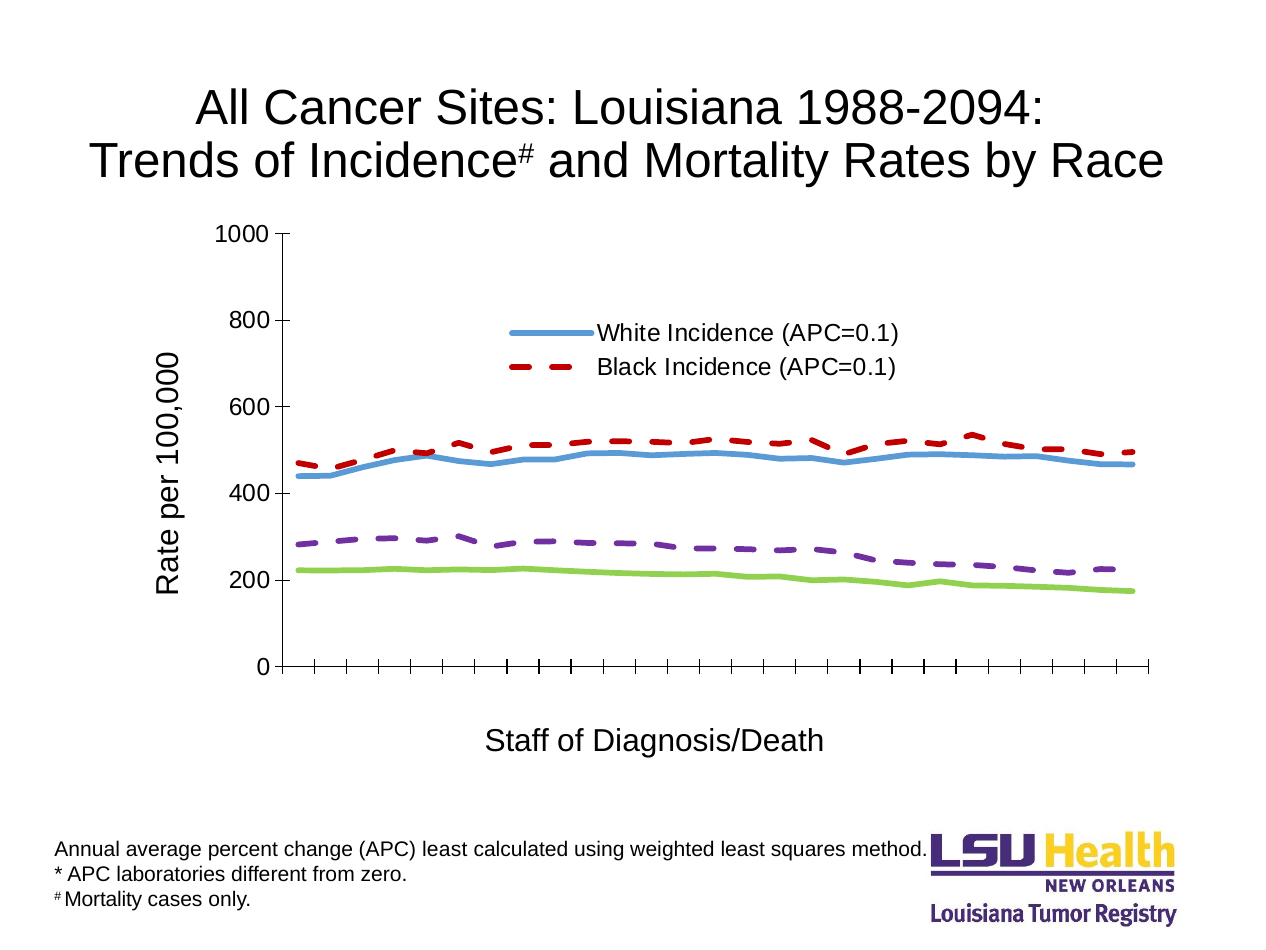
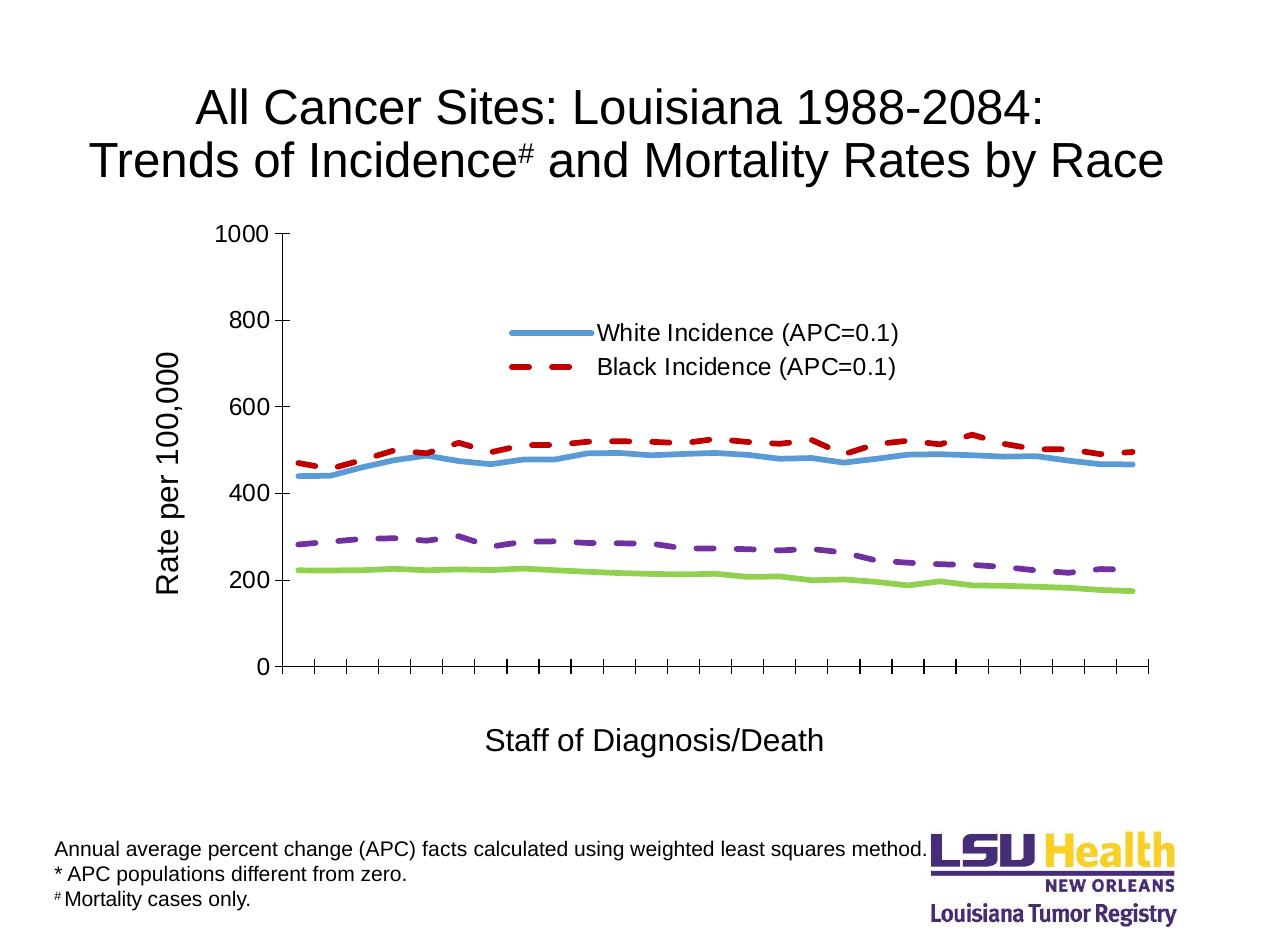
1988-2094: 1988-2094 -> 1988-2084
APC least: least -> facts
laboratories: laboratories -> populations
